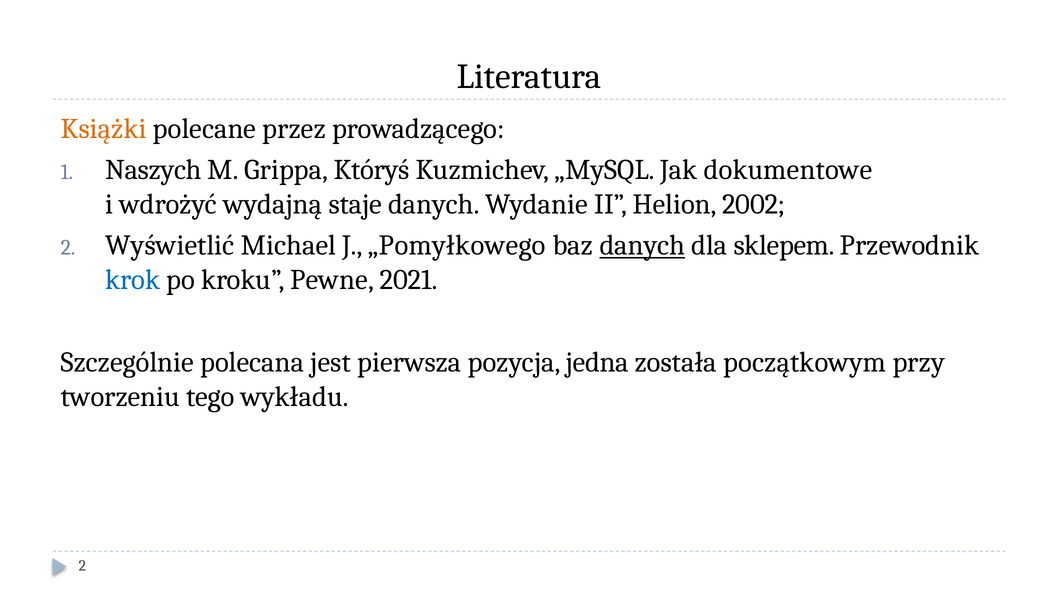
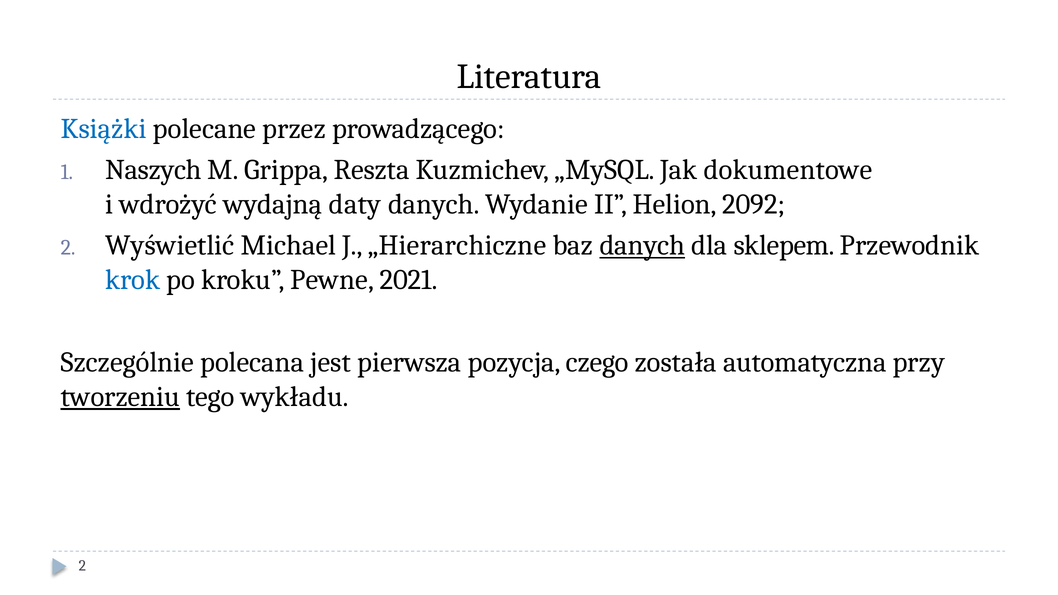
Książki colour: orange -> blue
Któryś: Któryś -> Reszta
staje: staje -> daty
2002: 2002 -> 2092
„Pomyłkowego: „Pomyłkowego -> „Hierarchiczne
jedna: jedna -> czego
początkowym: początkowym -> automatyczna
tworzeniu underline: none -> present
